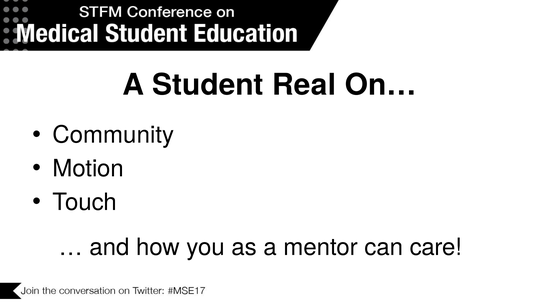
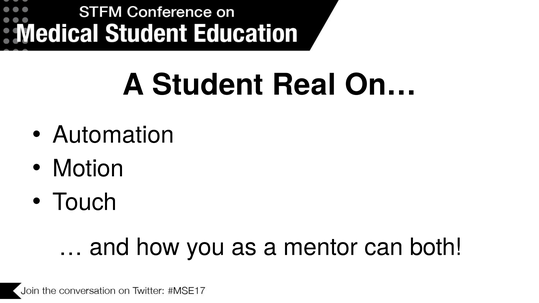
Community: Community -> Automation
care: care -> both
